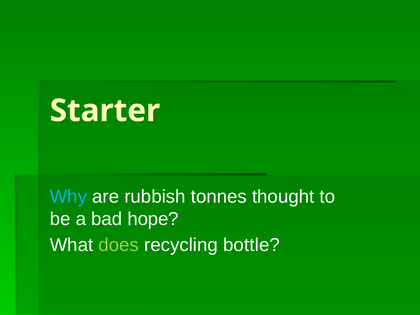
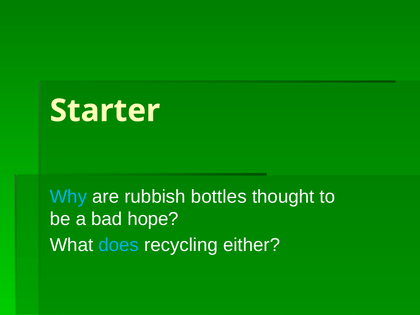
tonnes: tonnes -> bottles
does colour: light green -> light blue
bottle: bottle -> either
